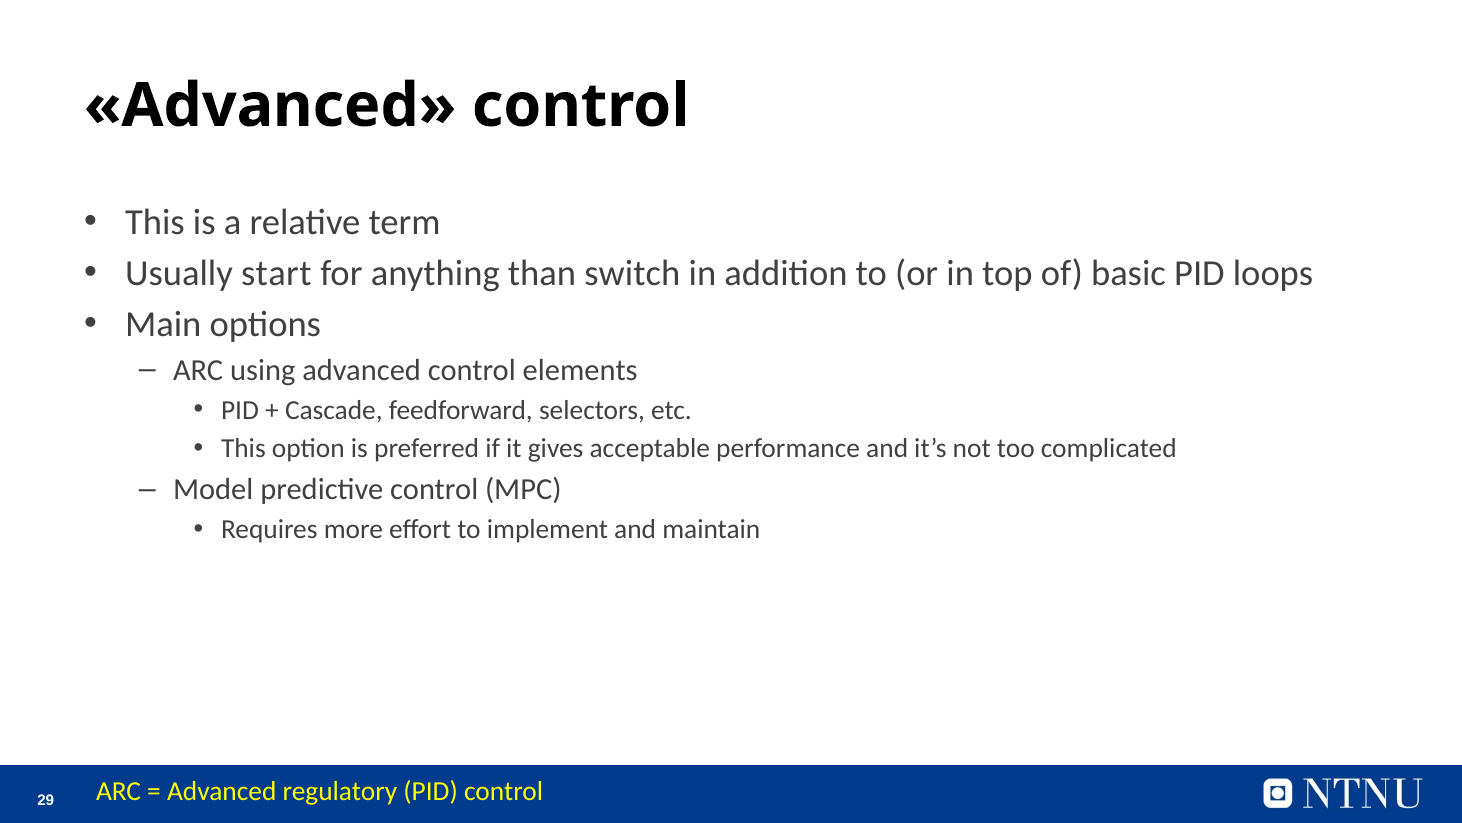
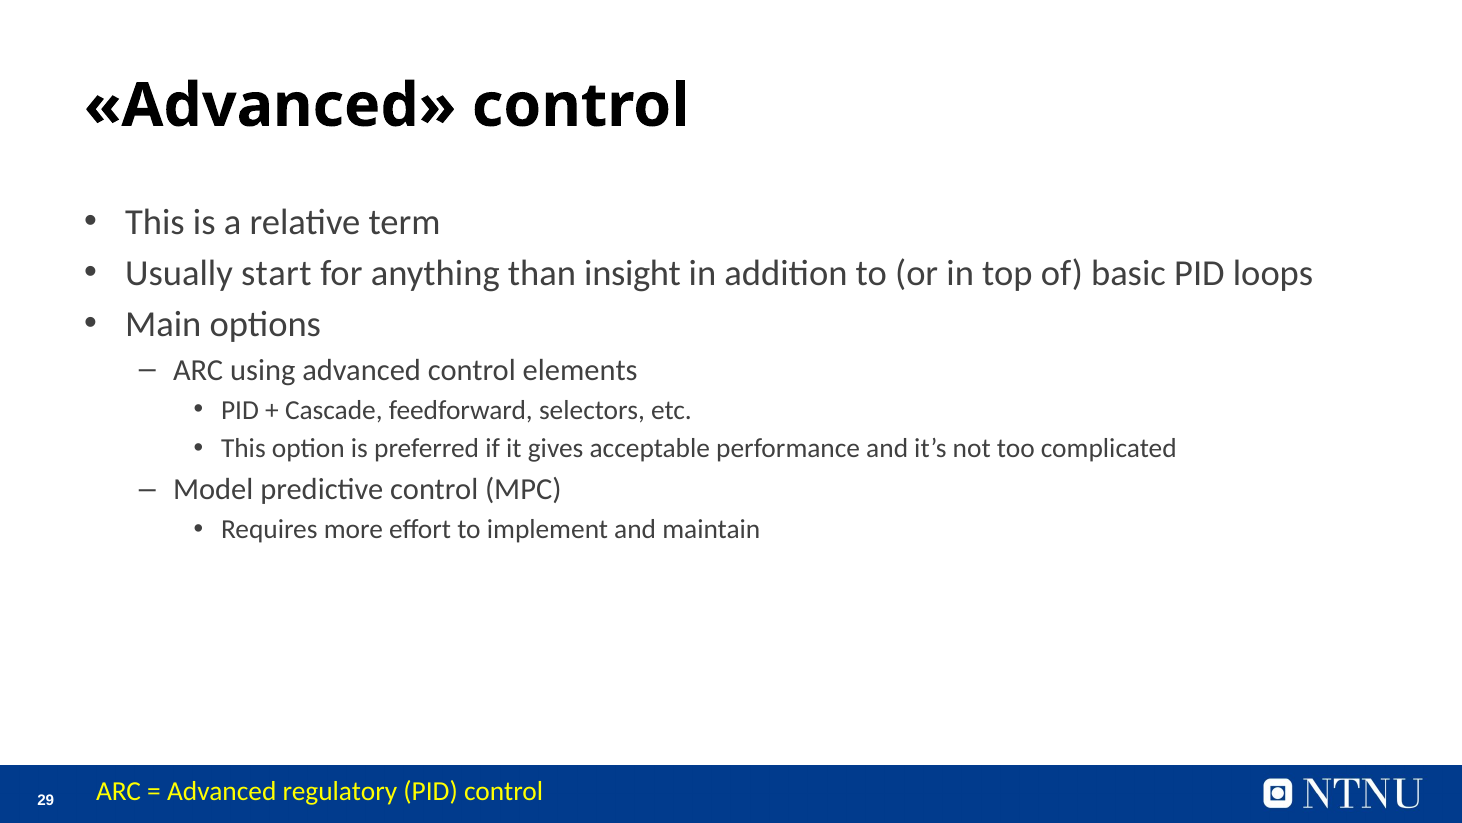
switch: switch -> insight
